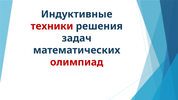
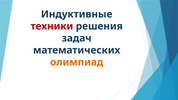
олимпиад colour: red -> orange
